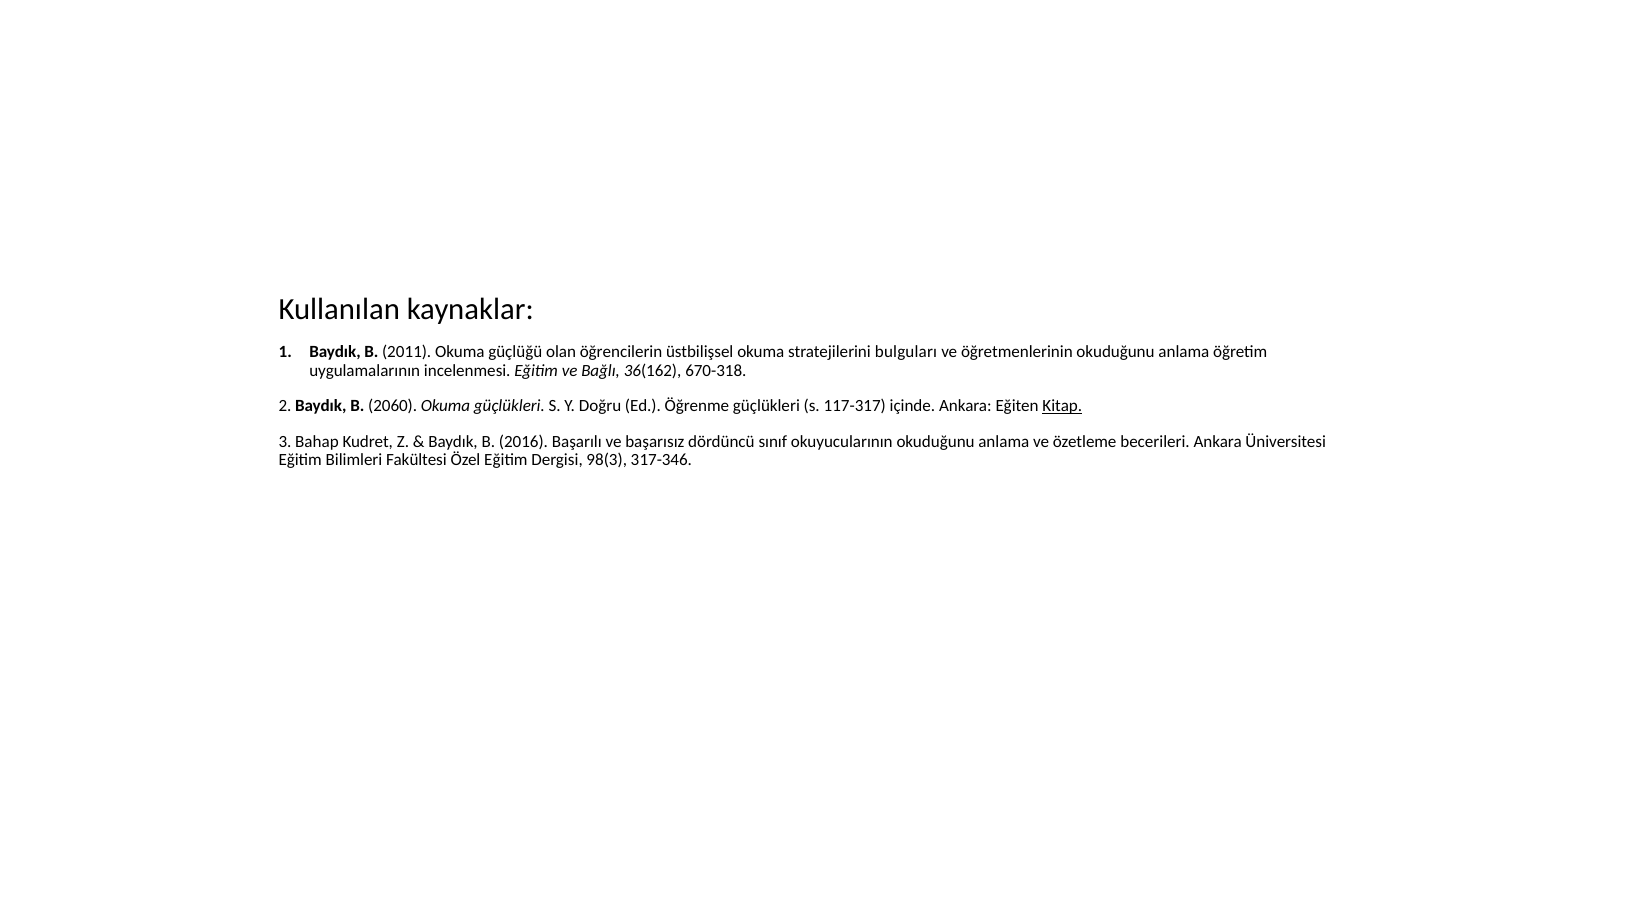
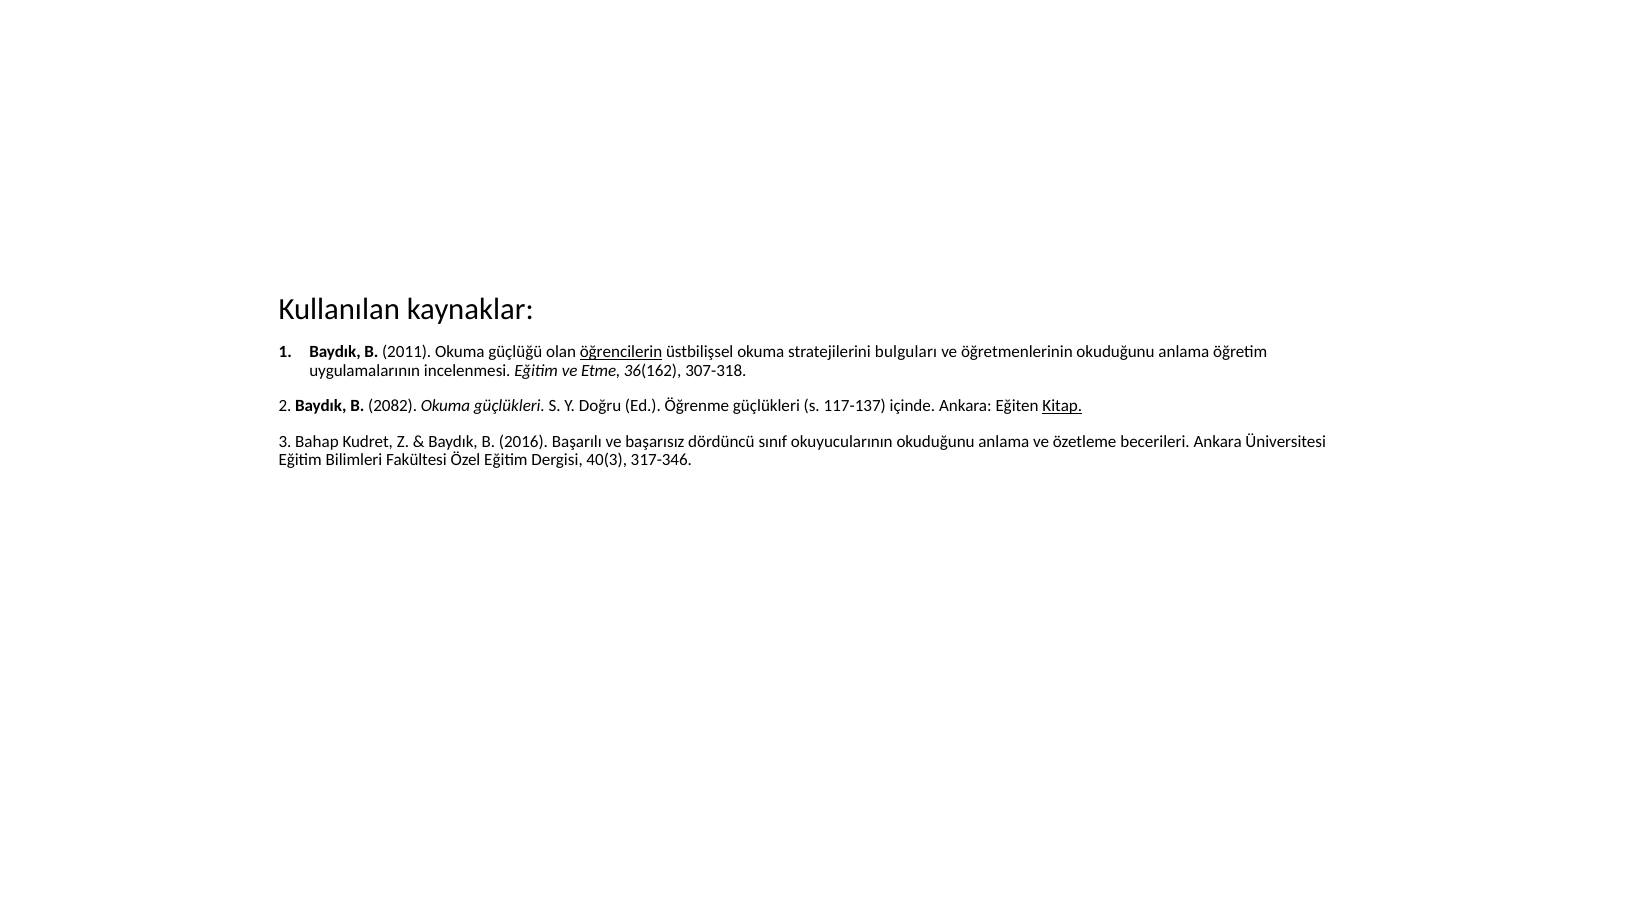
öğrencilerin underline: none -> present
Bağlı: Bağlı -> Etme
670-318: 670-318 -> 307-318
2060: 2060 -> 2082
117-317: 117-317 -> 117-137
98(3: 98(3 -> 40(3
